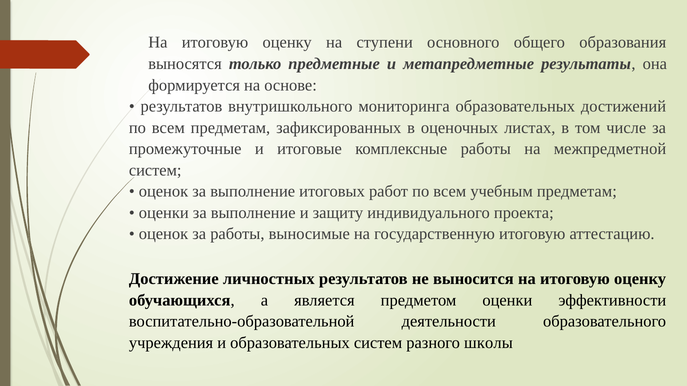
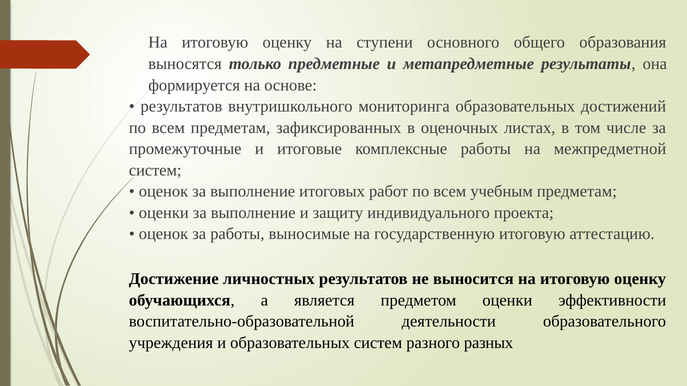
школы: школы -> разных
